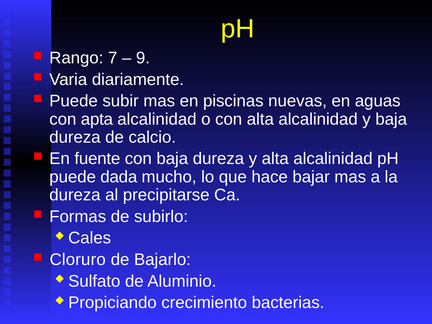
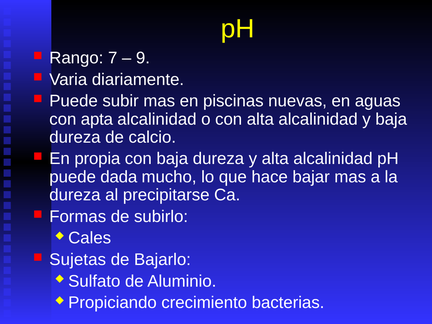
fuente: fuente -> propia
Cloruro: Cloruro -> Sujetas
